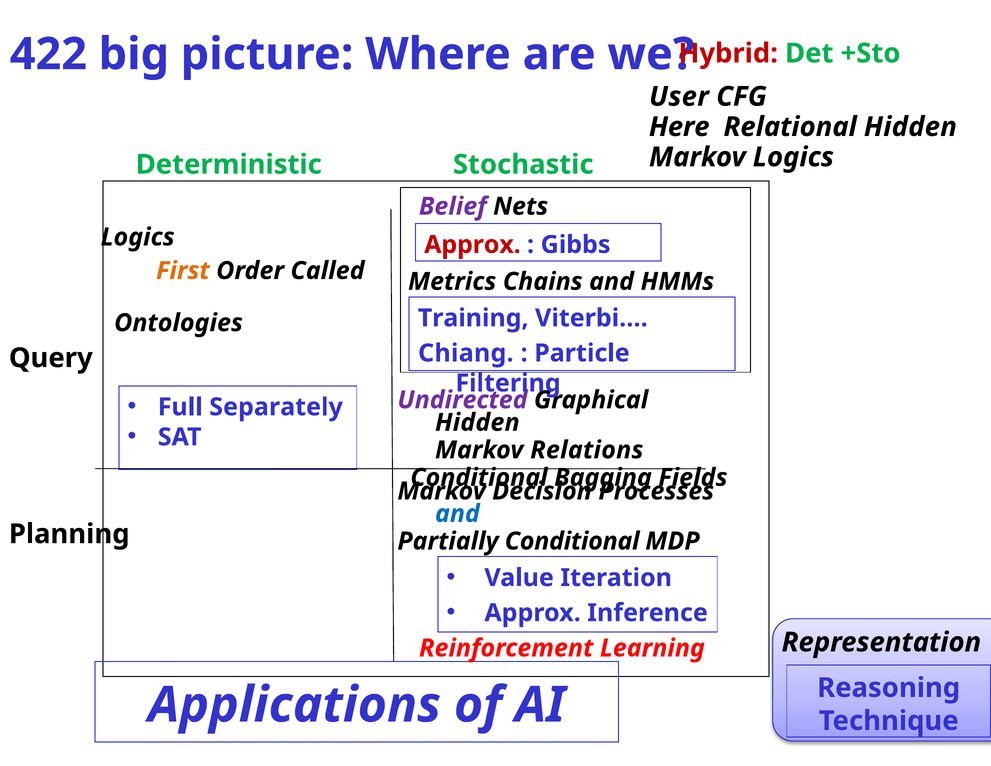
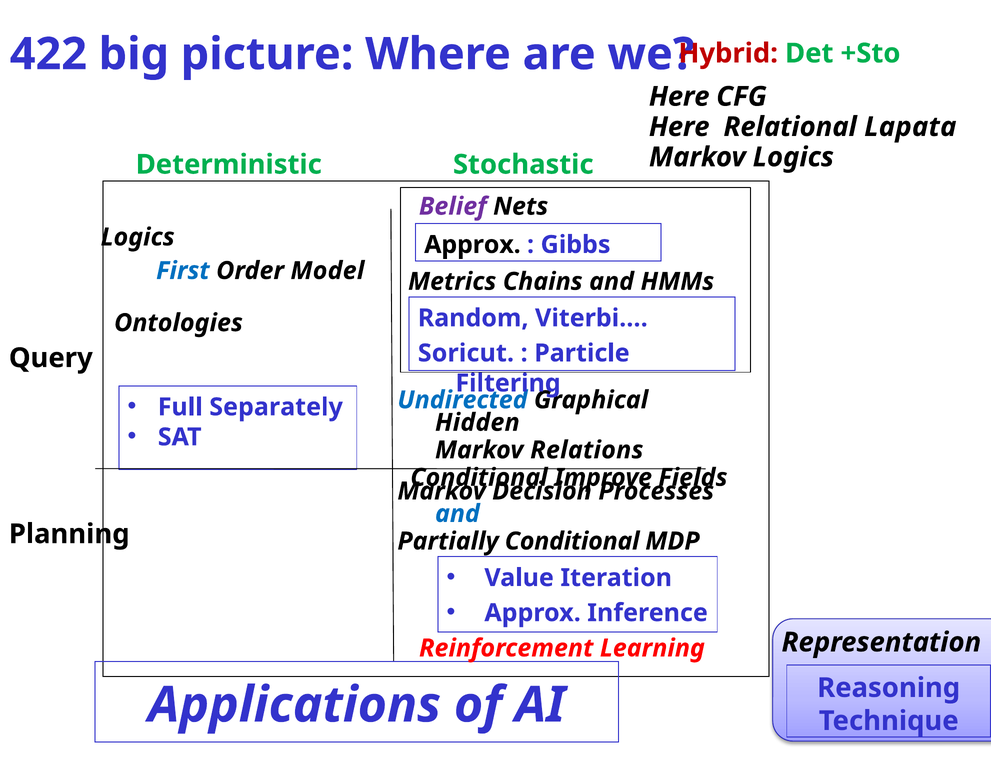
User at (679, 97): User -> Here
Relational Hidden: Hidden -> Lapata
Approx at (472, 245) colour: red -> black
First colour: orange -> blue
Called: Called -> Model
Training: Training -> Random
Chiang: Chiang -> Soricut
Undirected colour: purple -> blue
Bagging: Bagging -> Improve
